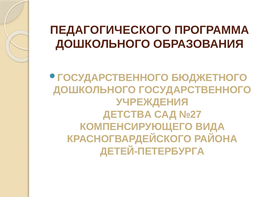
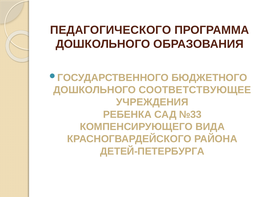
ГОСУДАРСТВЕННОГО: ГОСУДАРСТВЕННОГО -> СООТВЕТСТВУЮЩЕЕ
ДЕТСТВА: ДЕТСТВА -> РЕБЕНКА
№27: №27 -> №33
